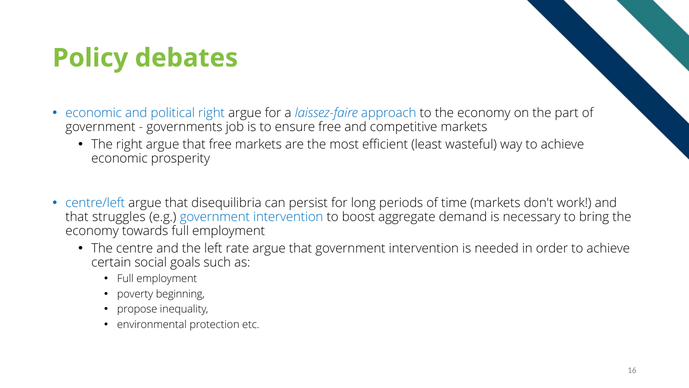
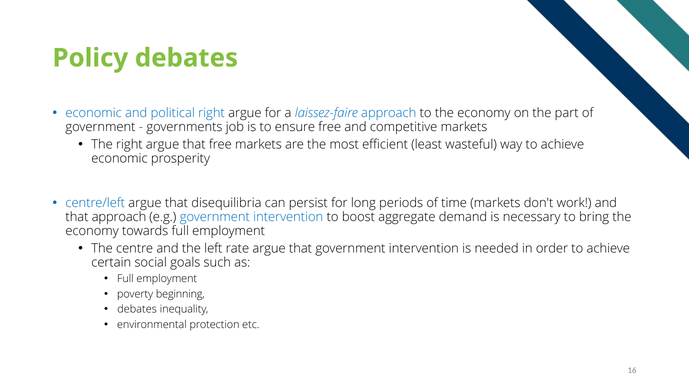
that struggles: struggles -> approach
propose at (137, 309): propose -> debates
